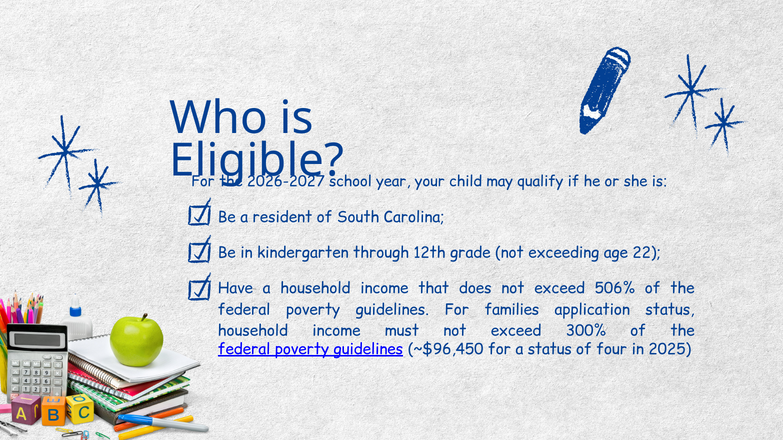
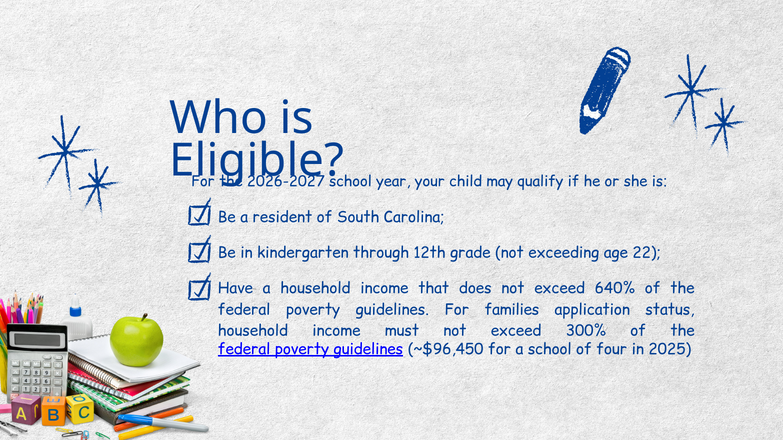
506%: 506% -> 640%
a status: status -> school
